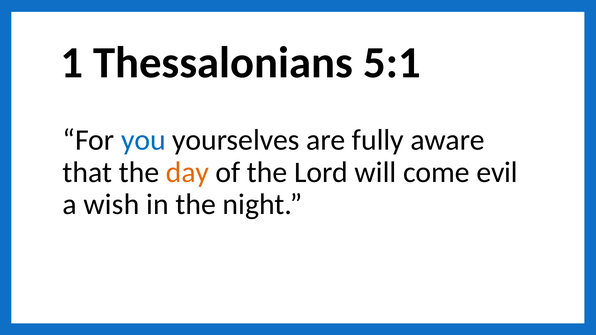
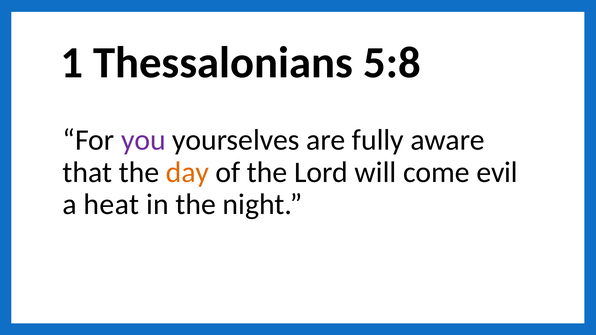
5:1: 5:1 -> 5:8
you colour: blue -> purple
wish: wish -> heat
